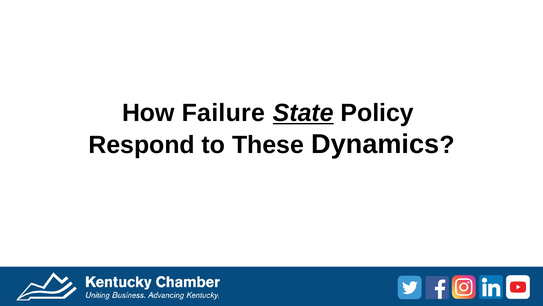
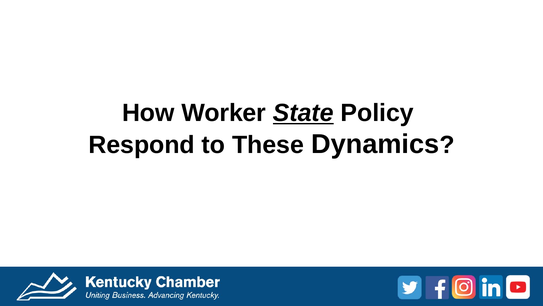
Failure: Failure -> Worker
